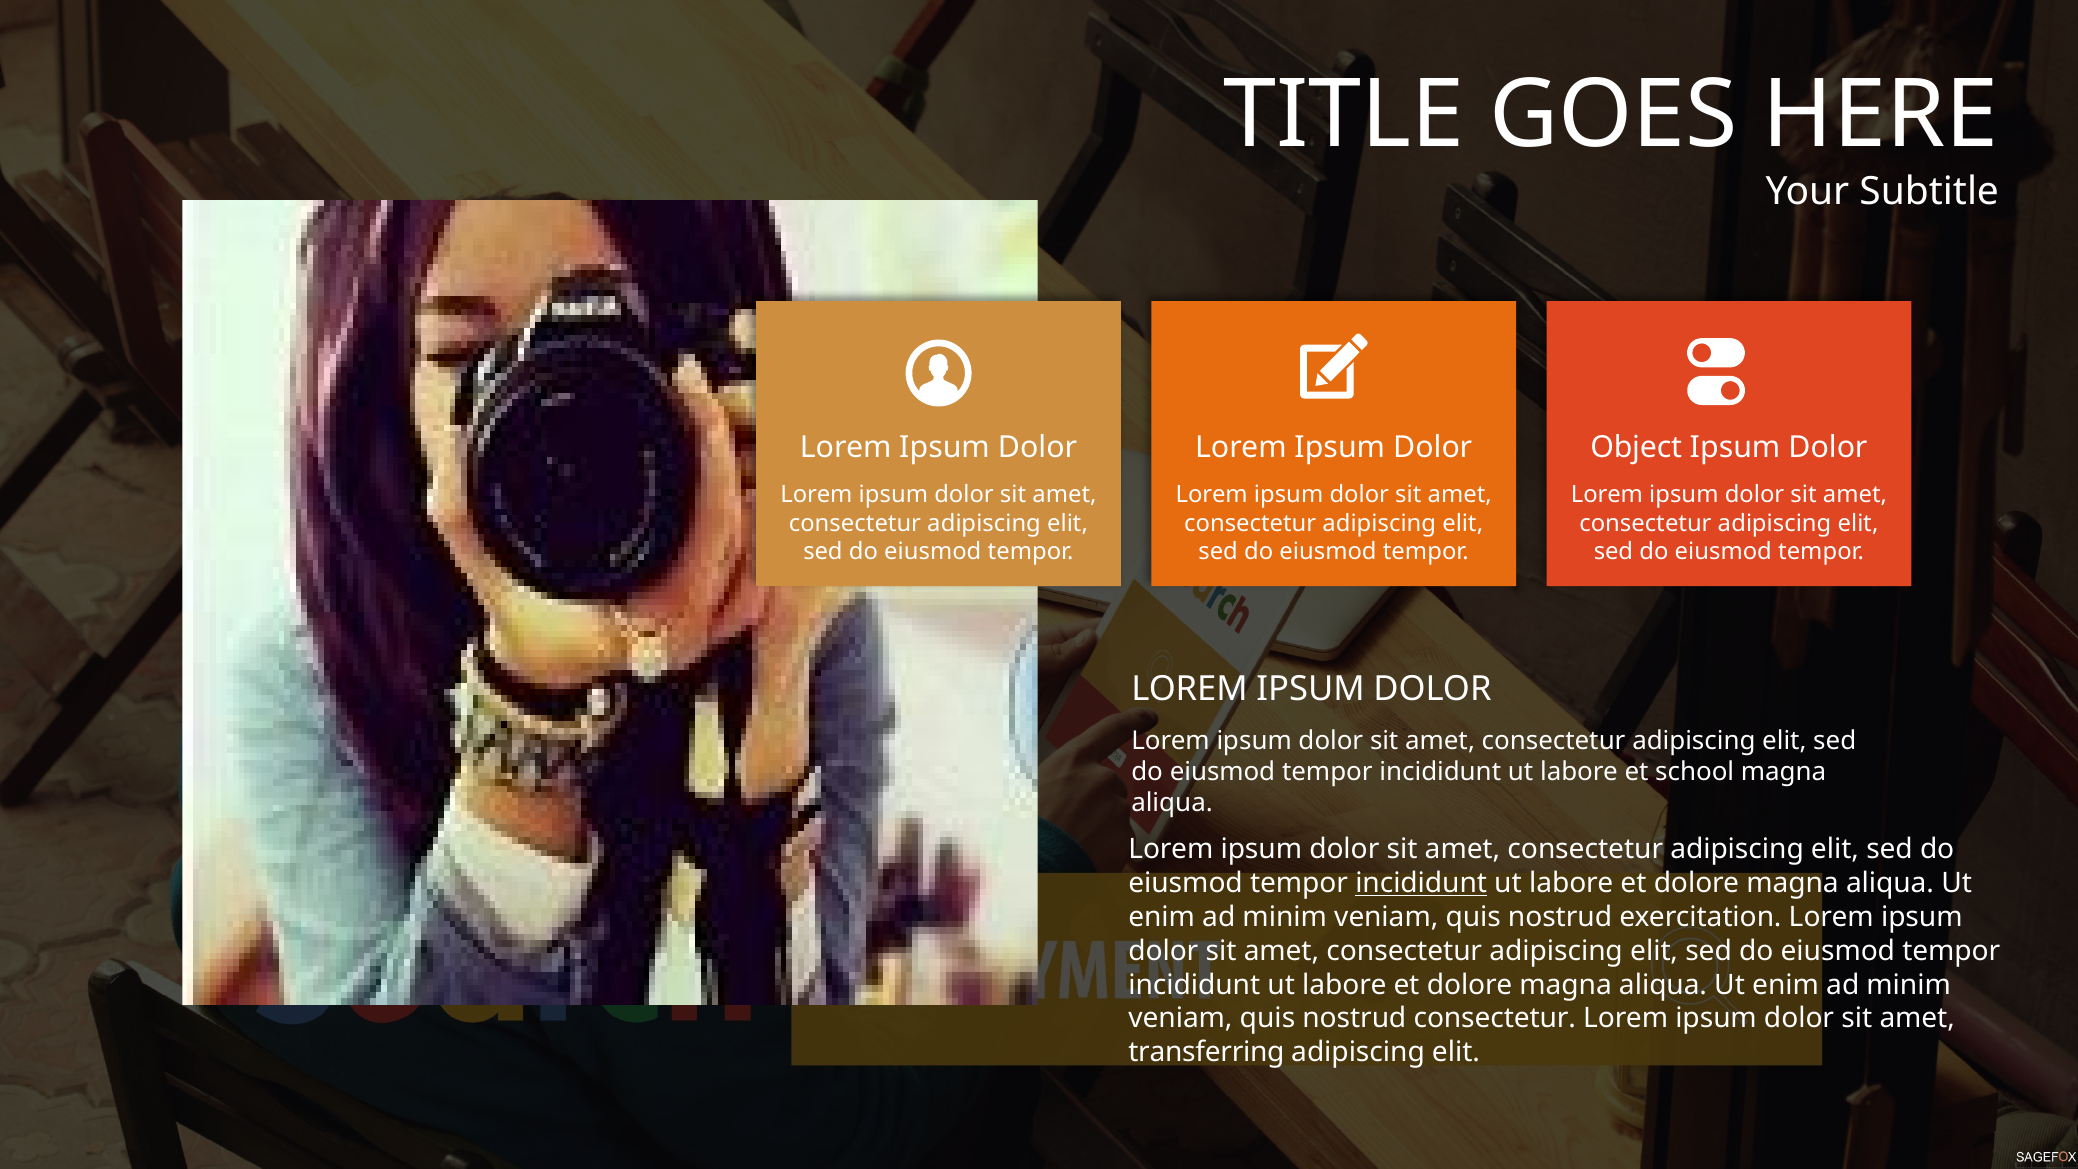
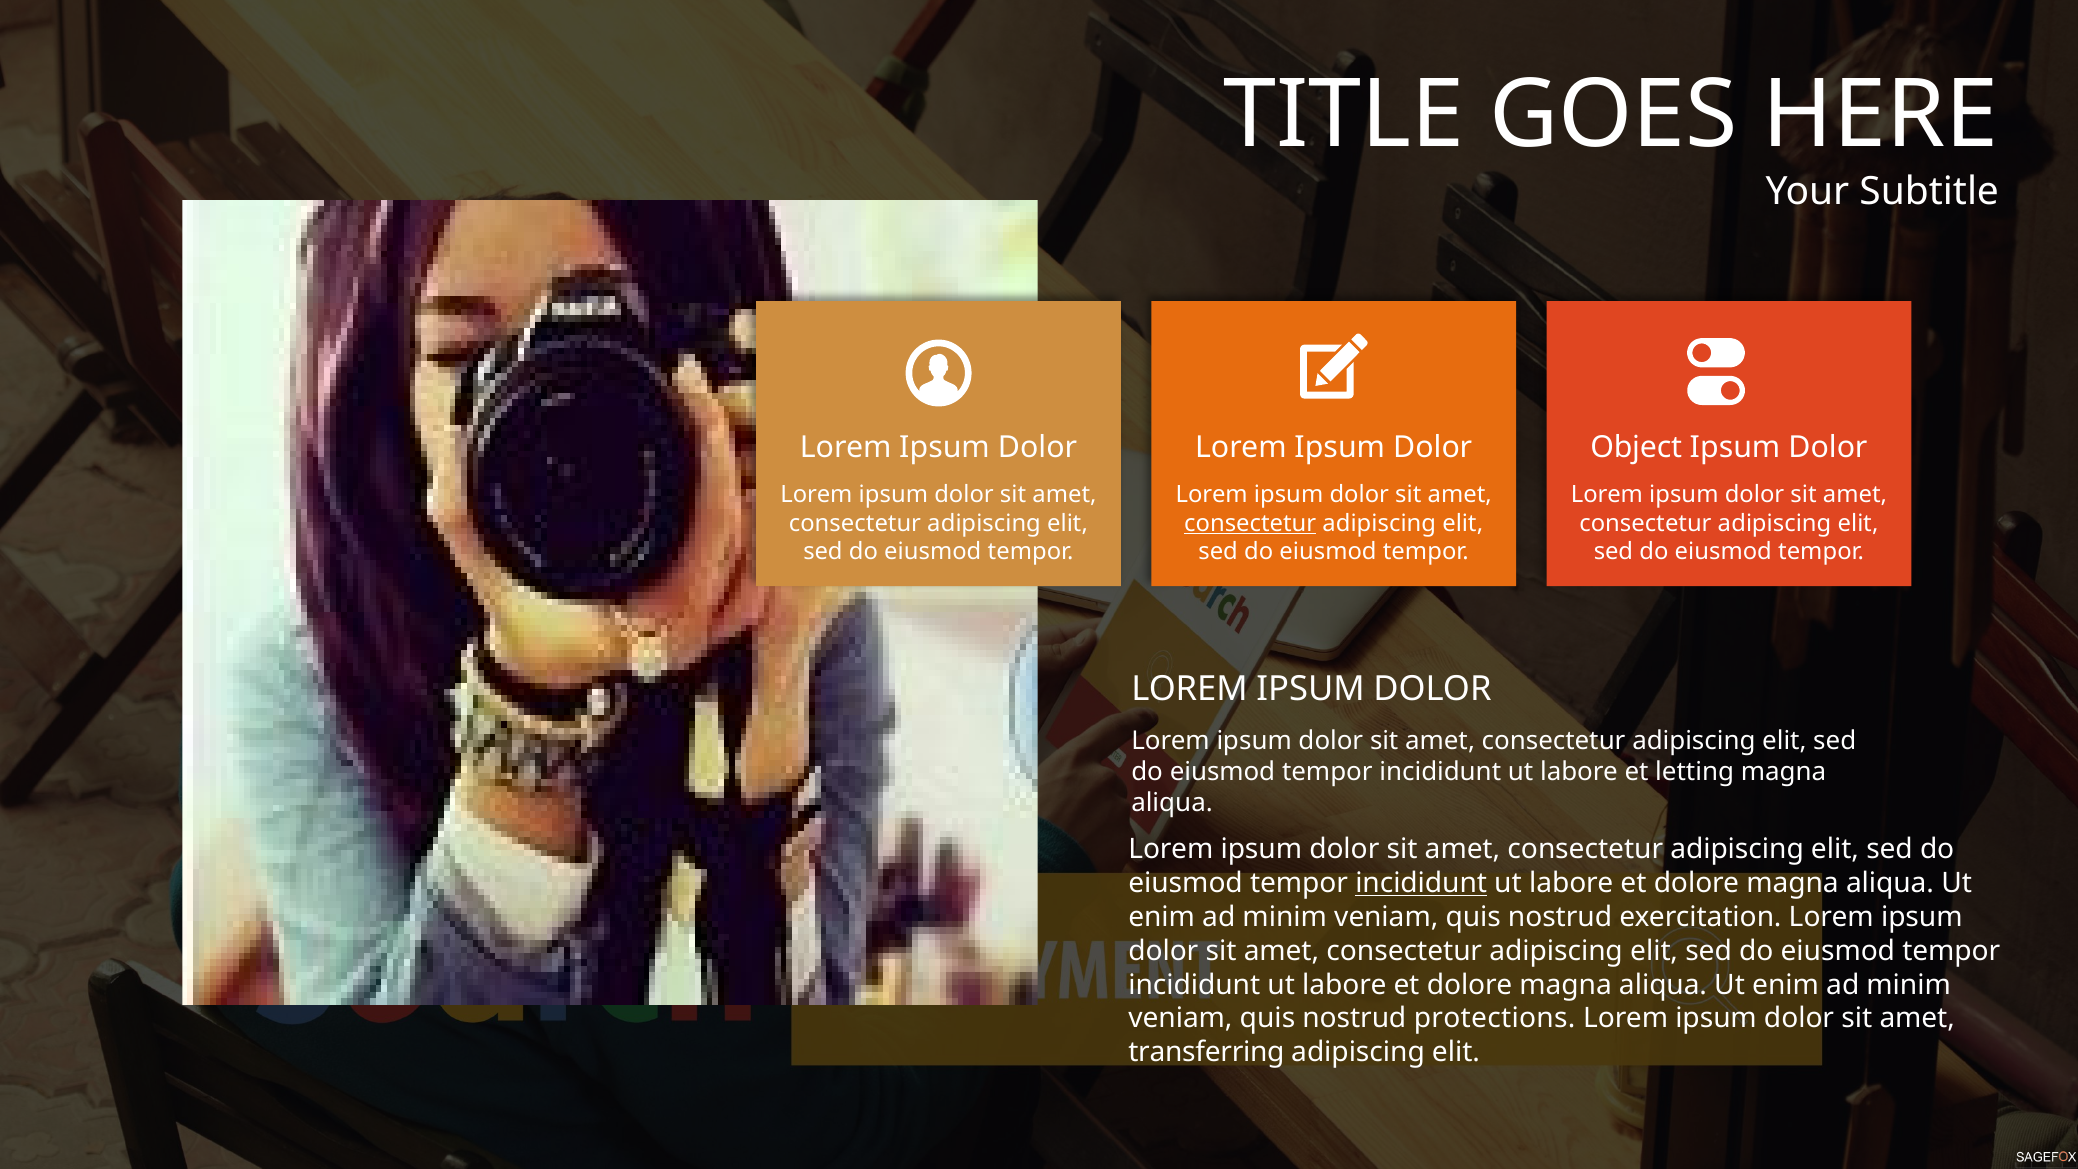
consectetur at (1250, 523) underline: none -> present
school: school -> letting
nostrud consectetur: consectetur -> protections
